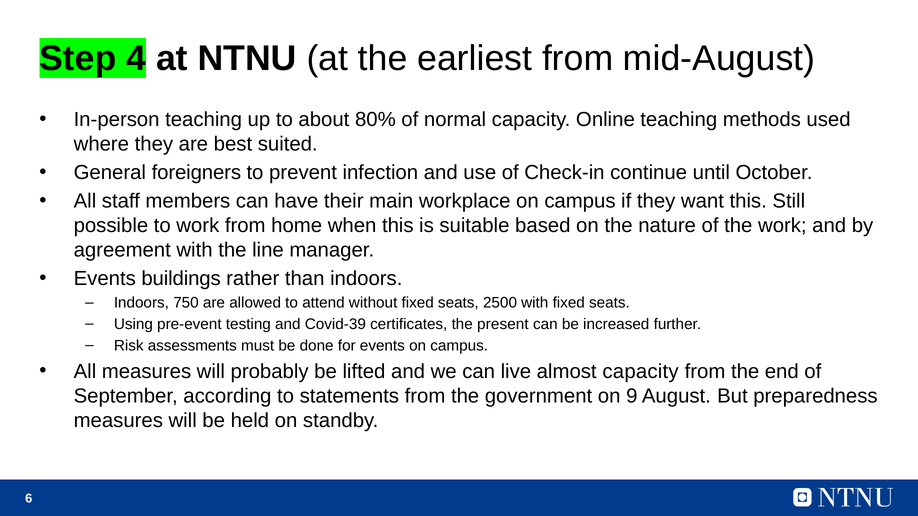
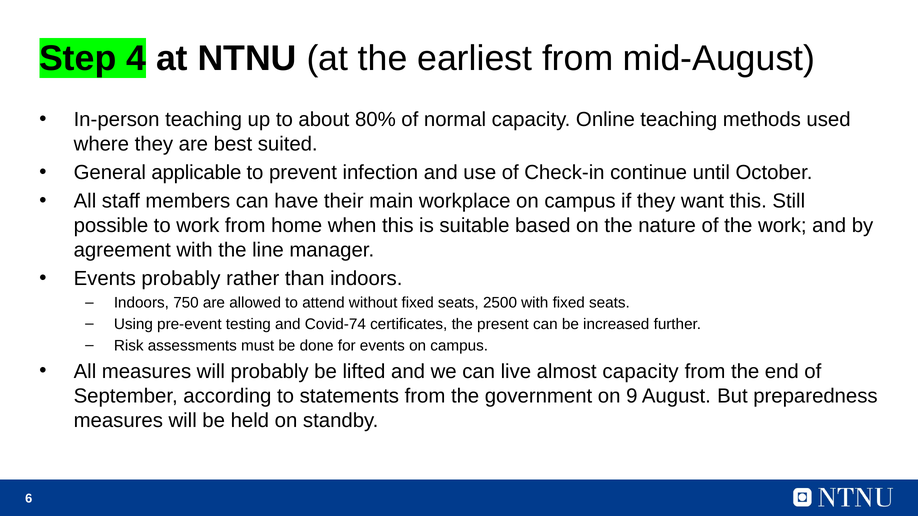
foreigners: foreigners -> applicable
Events buildings: buildings -> probably
Covid-39: Covid-39 -> Covid-74
